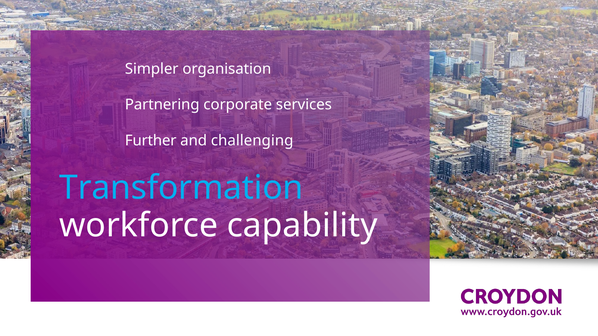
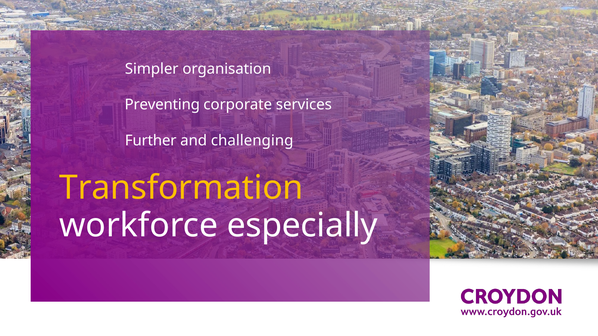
Partnering: Partnering -> Preventing
Transformation colour: light blue -> yellow
capability: capability -> especially
